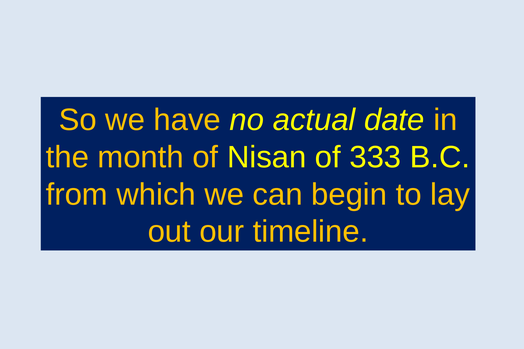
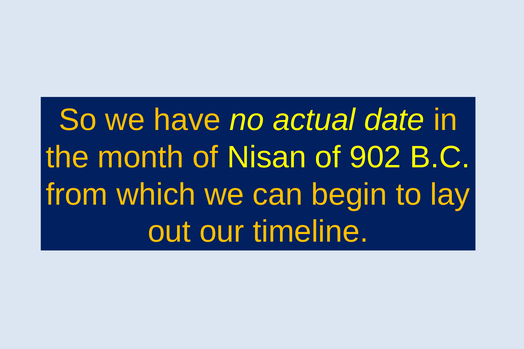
333: 333 -> 902
